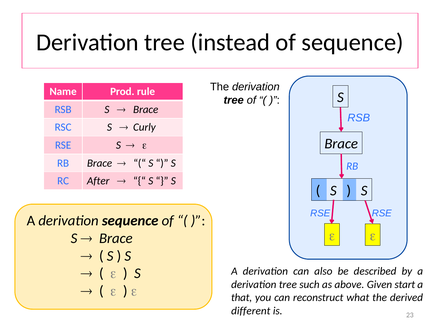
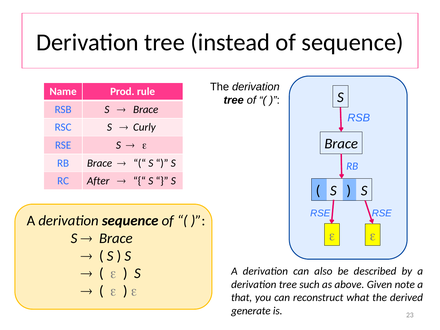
start: start -> note
different: different -> generate
